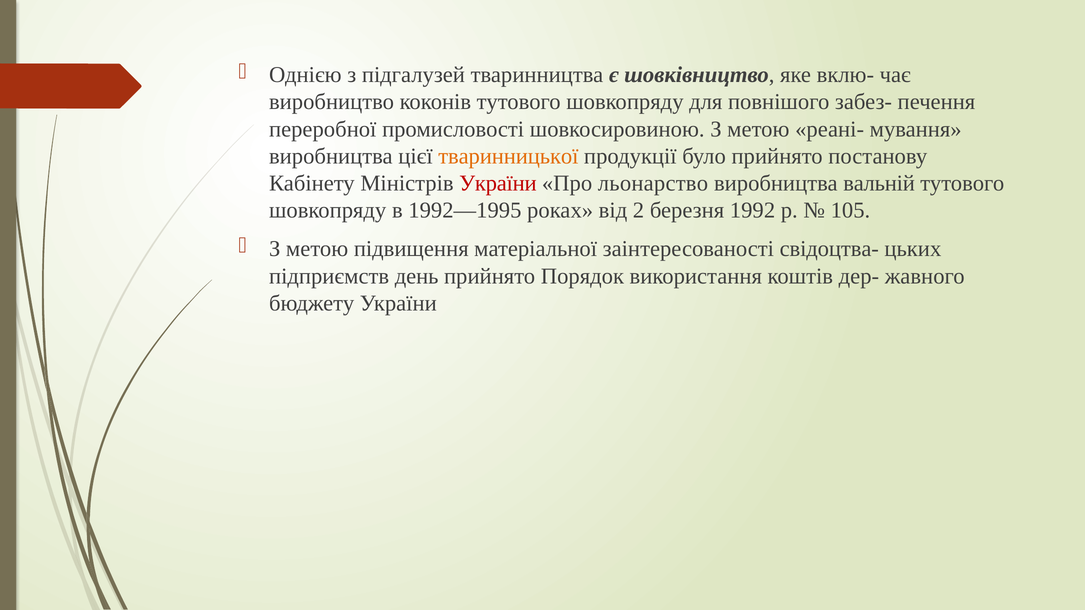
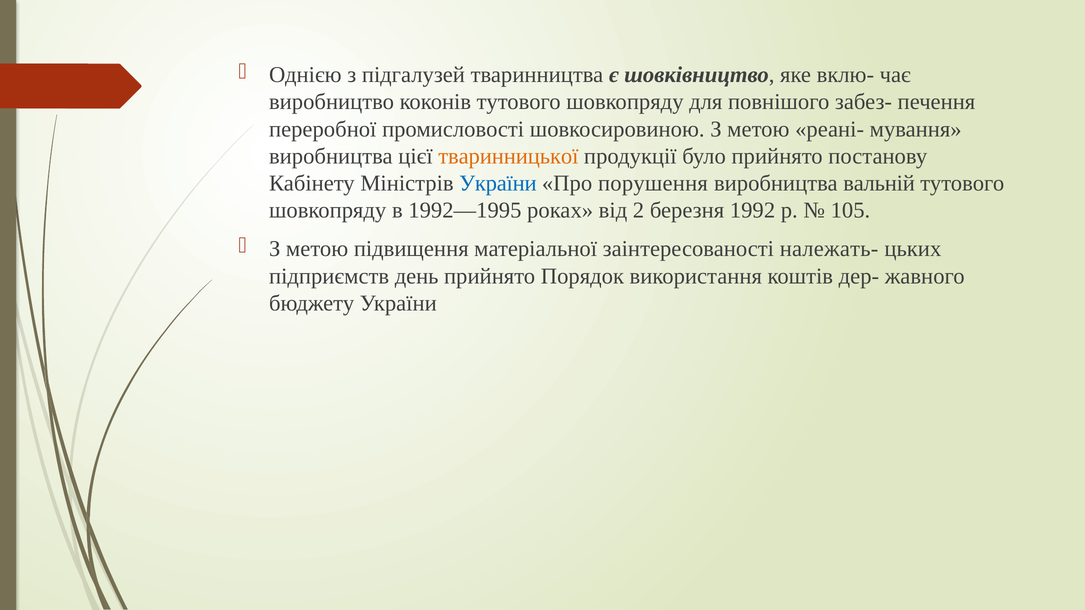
України at (498, 183) colour: red -> blue
льонарство: льонарство -> порушення
свідоцтва-: свідоцтва- -> належать-
